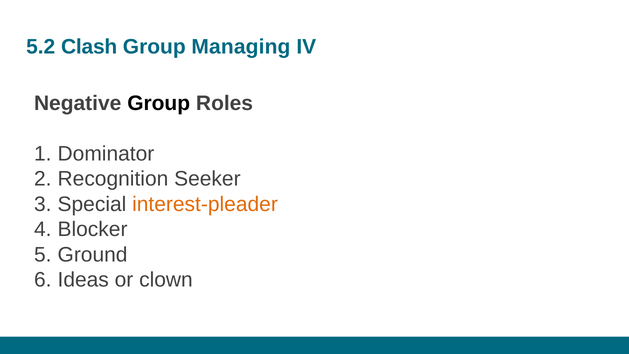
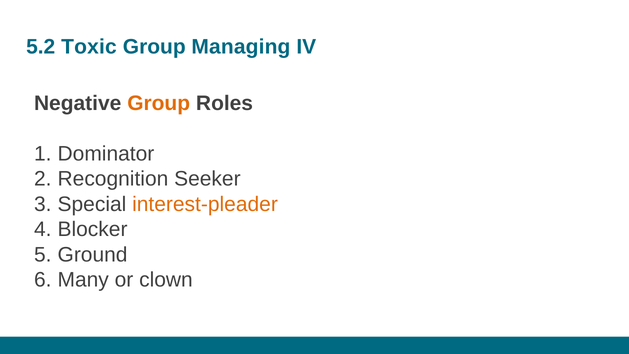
Clash: Clash -> Toxic
Group at (159, 103) colour: black -> orange
Ideas: Ideas -> Many
